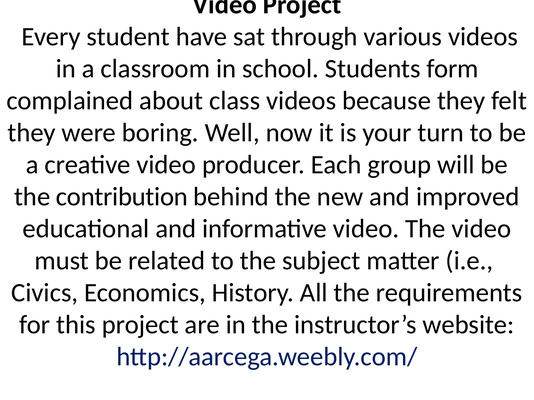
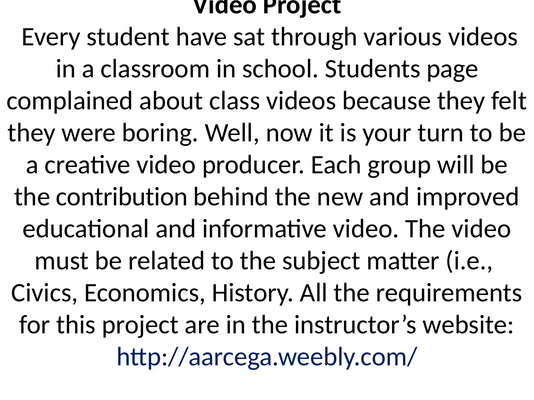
form: form -> page
